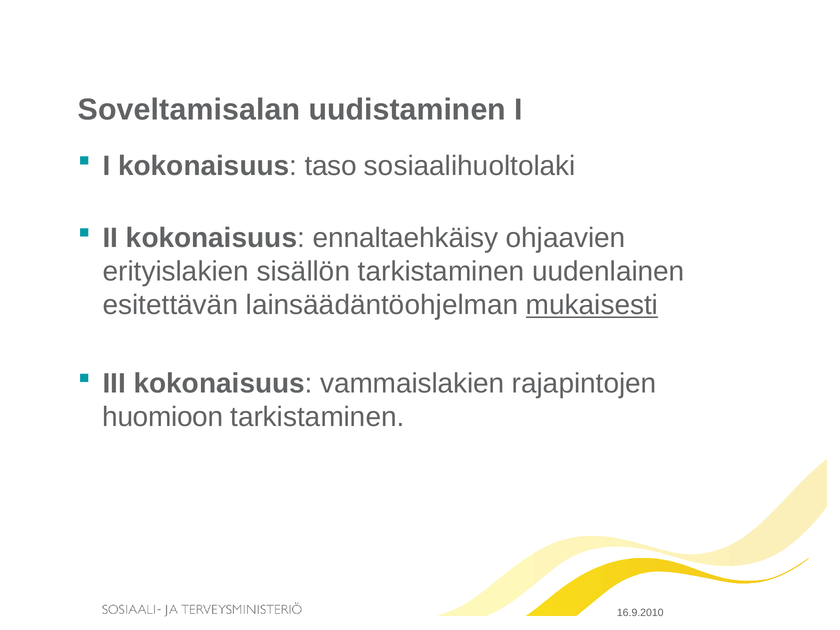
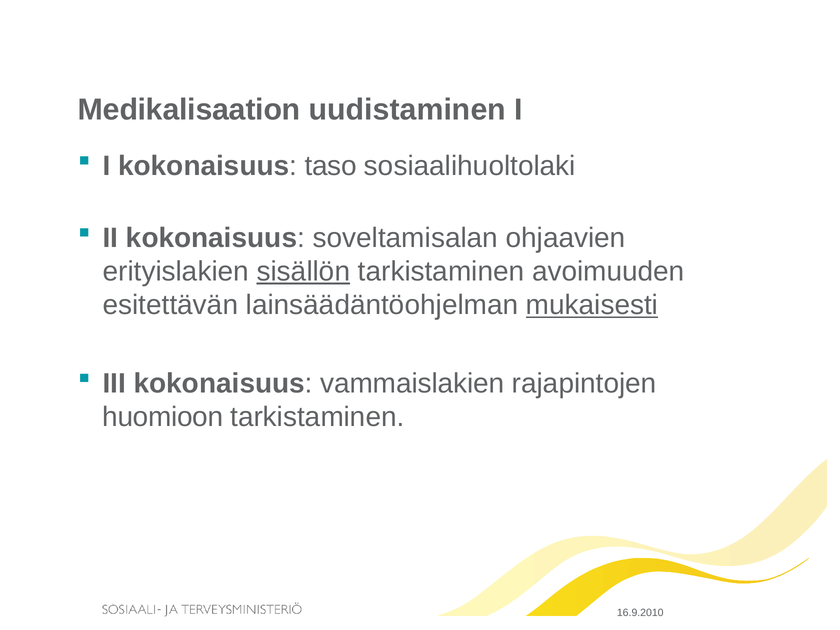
Soveltamisalan: Soveltamisalan -> Medikalisaation
ennaltaehkäisy: ennaltaehkäisy -> soveltamisalan
sisällön underline: none -> present
uudenlainen: uudenlainen -> avoimuuden
